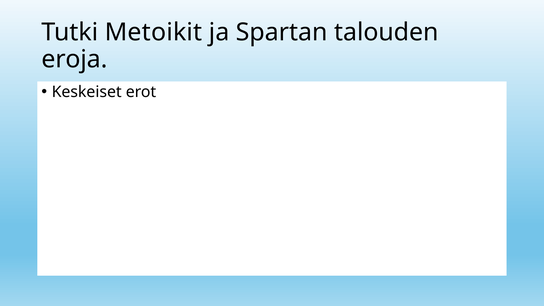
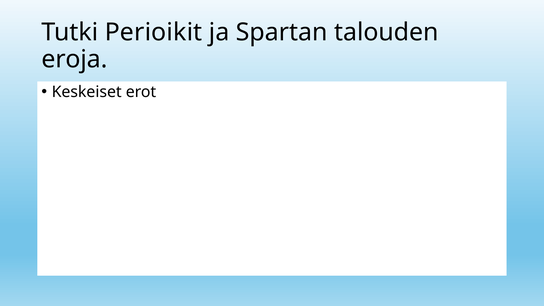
Metoikit: Metoikit -> Perioikit
